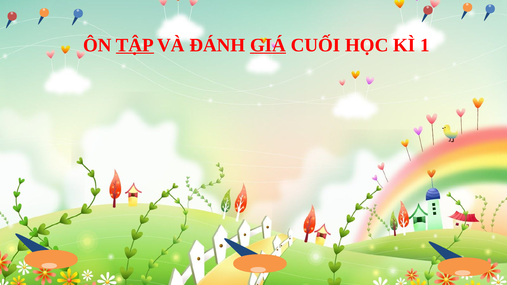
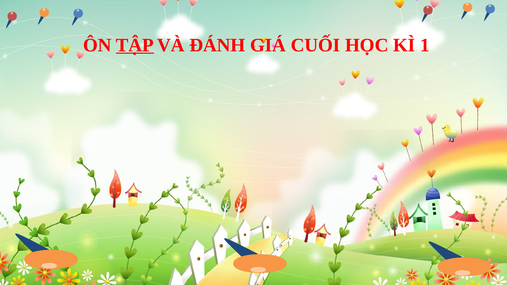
GIÁ underline: present -> none
